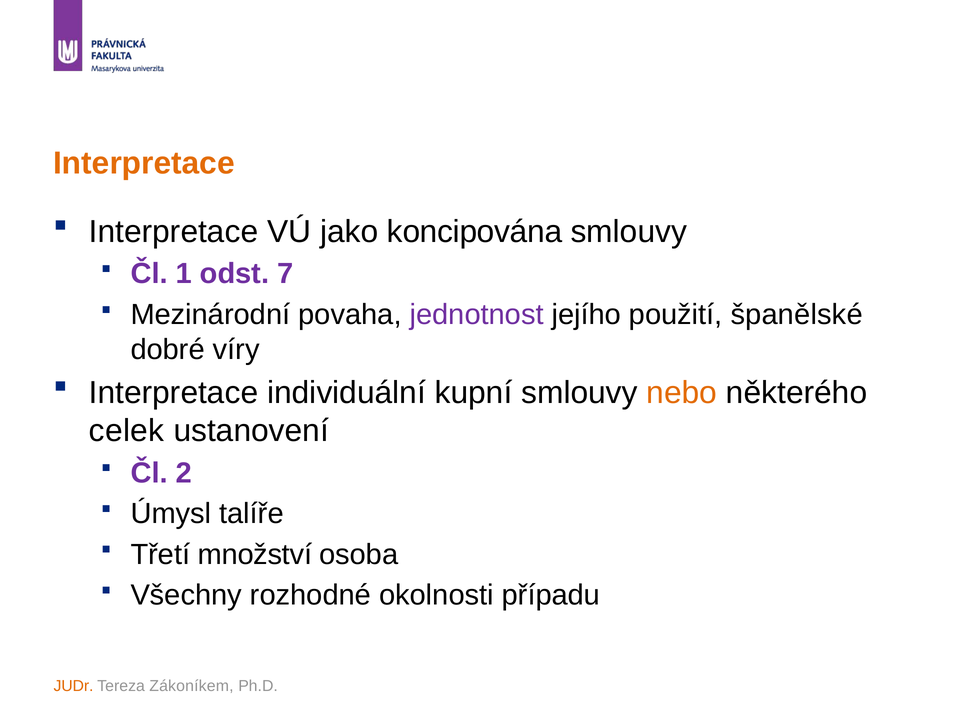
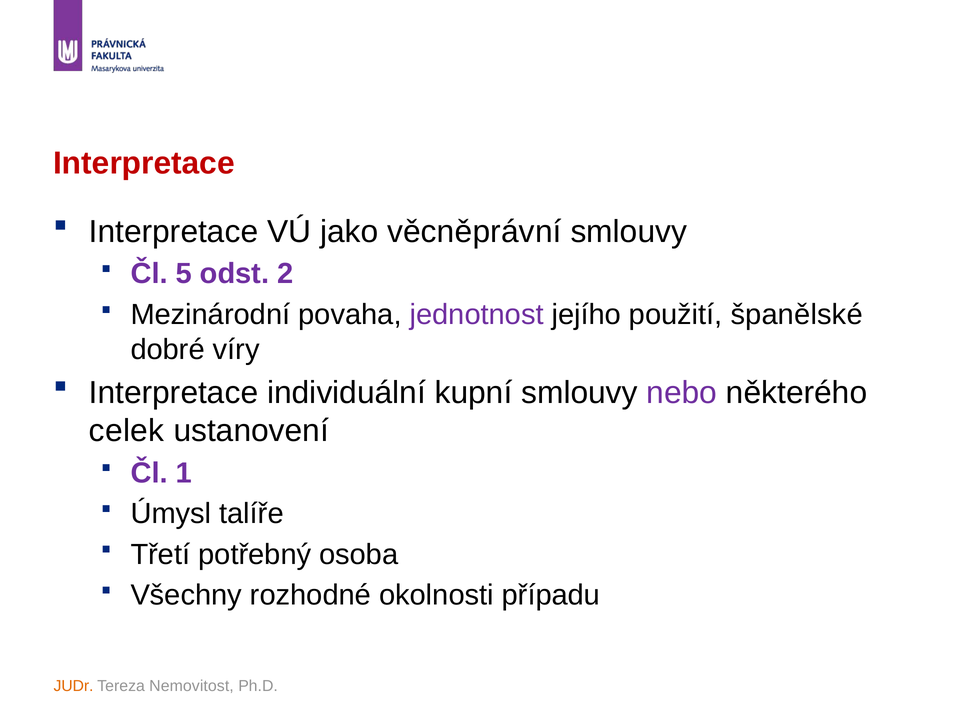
Interpretace at (144, 163) colour: orange -> red
koncipována: koncipována -> věcněprávní
1: 1 -> 5
7: 7 -> 2
nebo colour: orange -> purple
2: 2 -> 1
množství: množství -> potřebný
Zákoníkem: Zákoníkem -> Nemovitost
